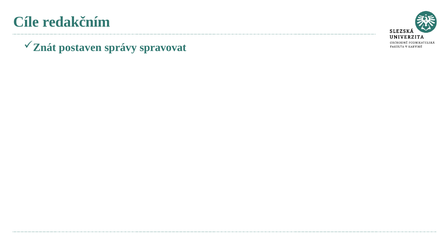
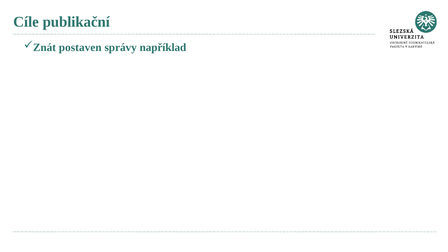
redakčním: redakčním -> publikační
spravovat: spravovat -> například
